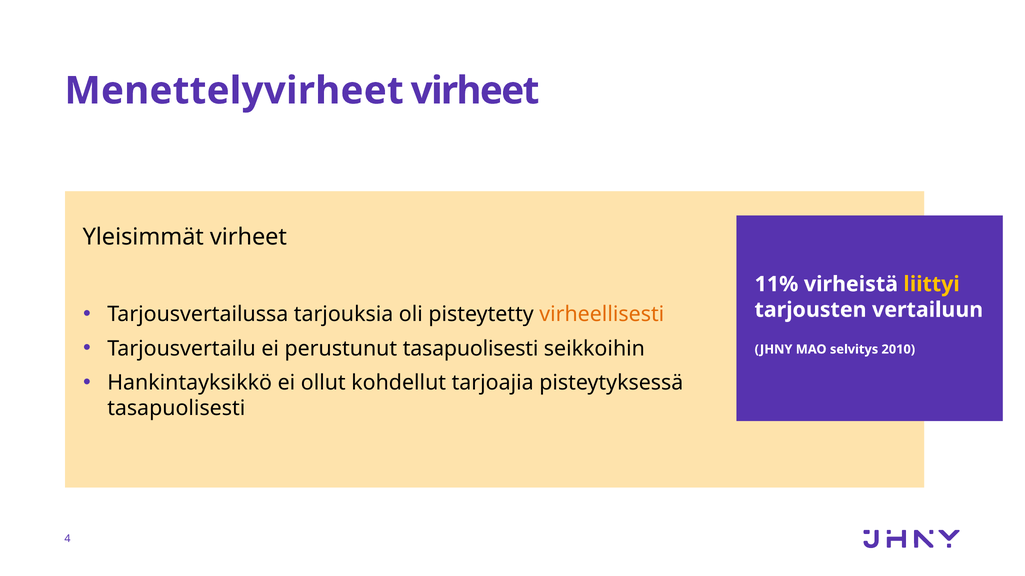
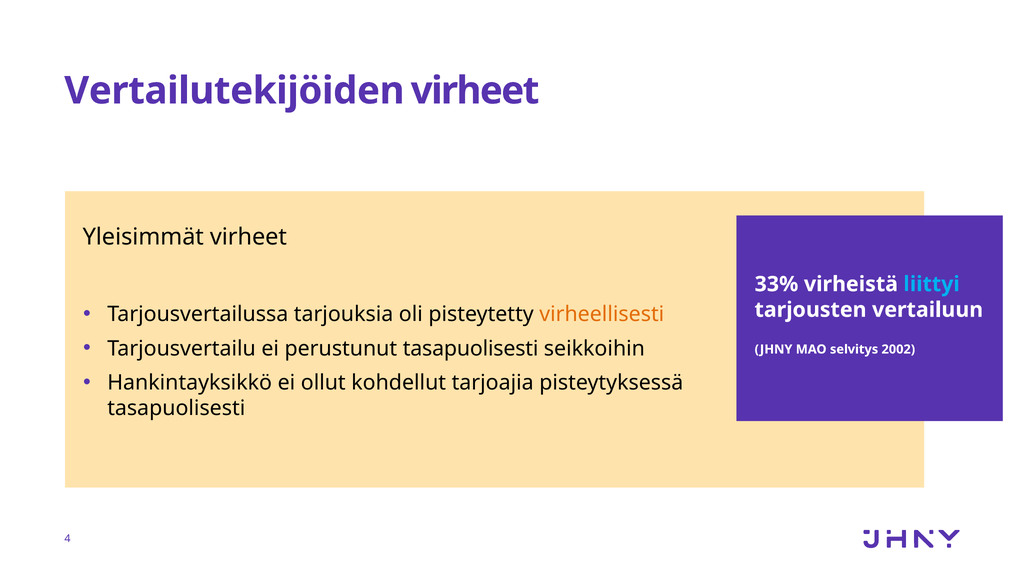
Menettelyvirheet: Menettelyvirheet -> Vertailutekijöiden
11%: 11% -> 33%
liittyi colour: yellow -> light blue
2010: 2010 -> 2002
